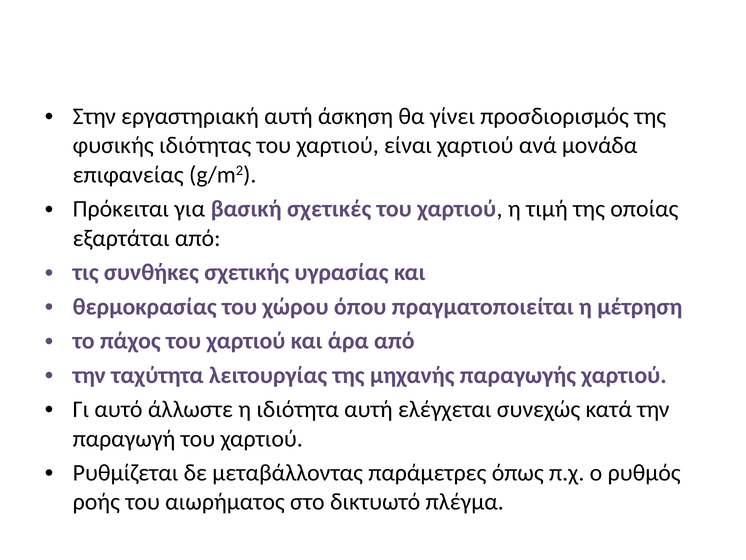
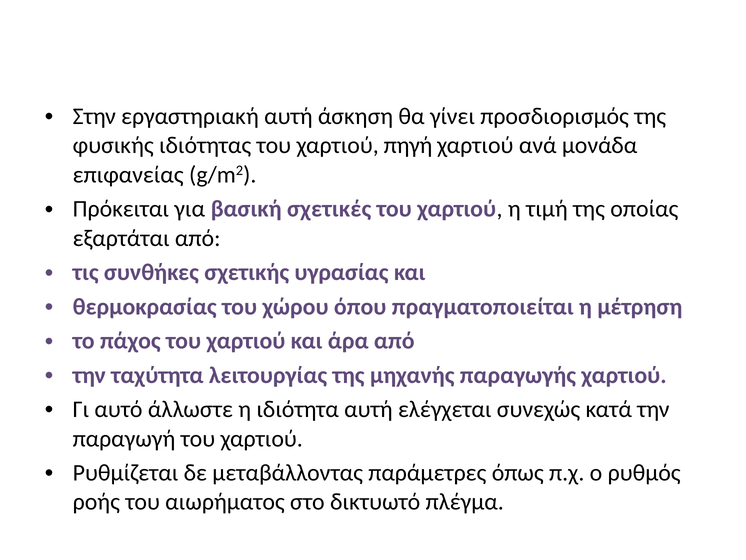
είναι: είναι -> πηγή
